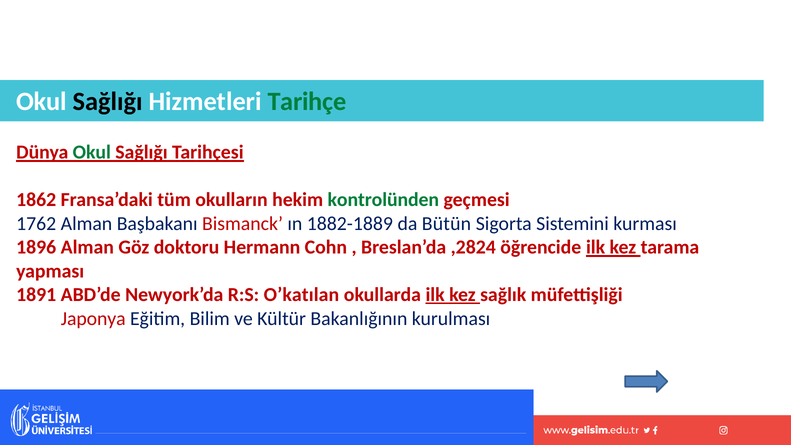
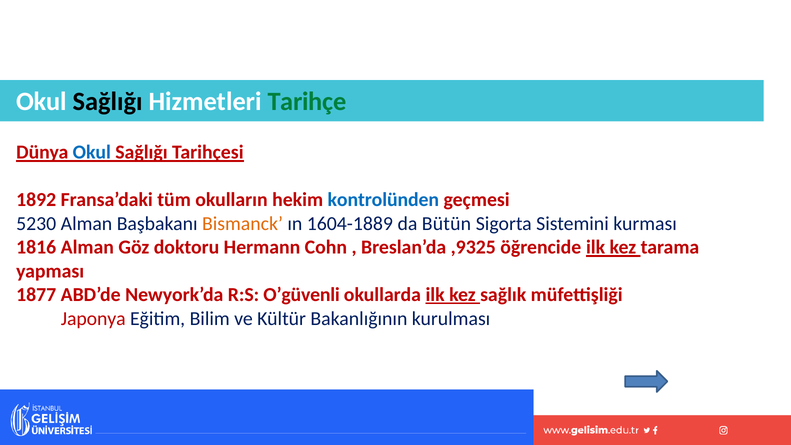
Okul at (92, 152) colour: green -> blue
1862: 1862 -> 1892
kontrolünden colour: green -> blue
1762: 1762 -> 5230
Bismanck colour: red -> orange
1882-1889: 1882-1889 -> 1604-1889
1896: 1896 -> 1816
,2824: ,2824 -> ,9325
1891: 1891 -> 1877
O’katılan: O’katılan -> O’güvenli
